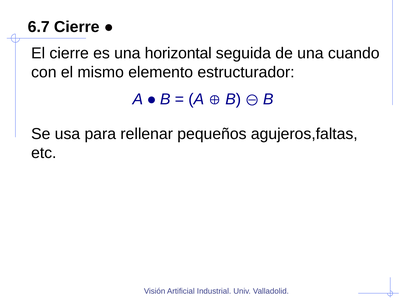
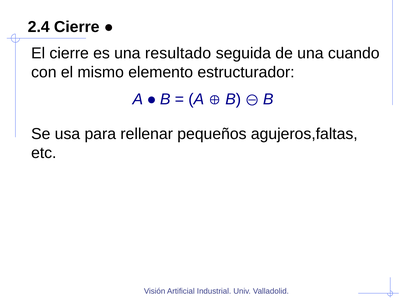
6.7: 6.7 -> 2.4
horizontal: horizontal -> resultado
